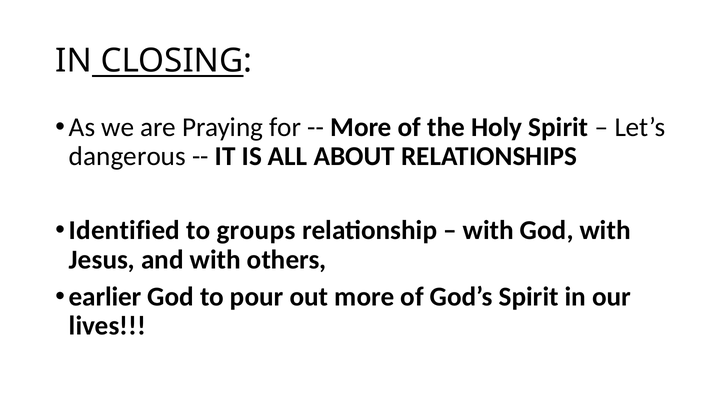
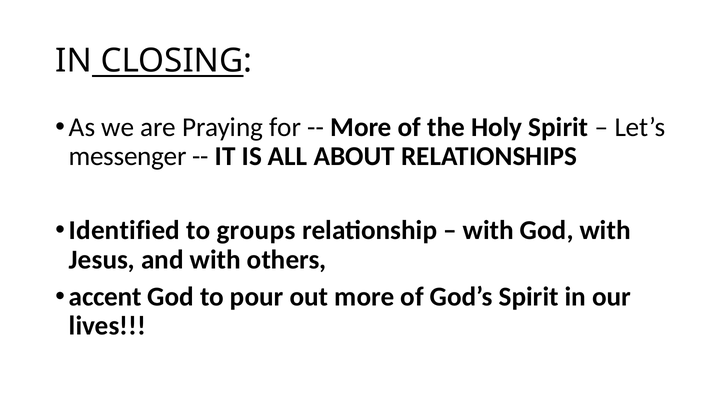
dangerous: dangerous -> messenger
earlier: earlier -> accent
